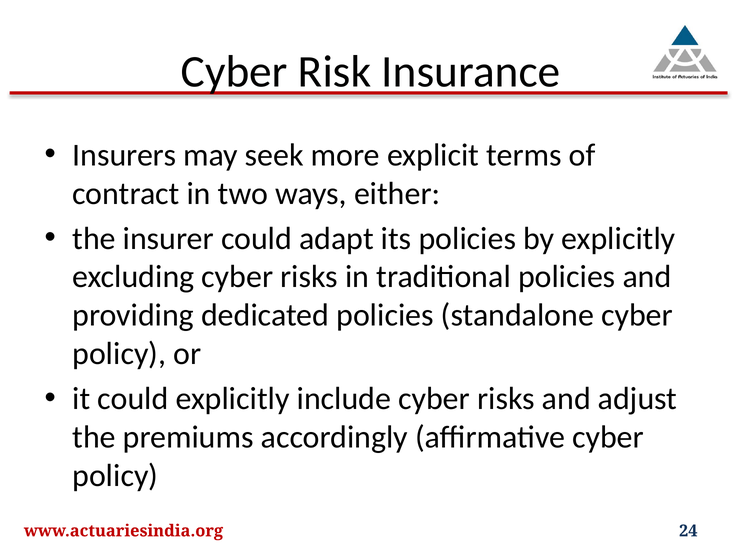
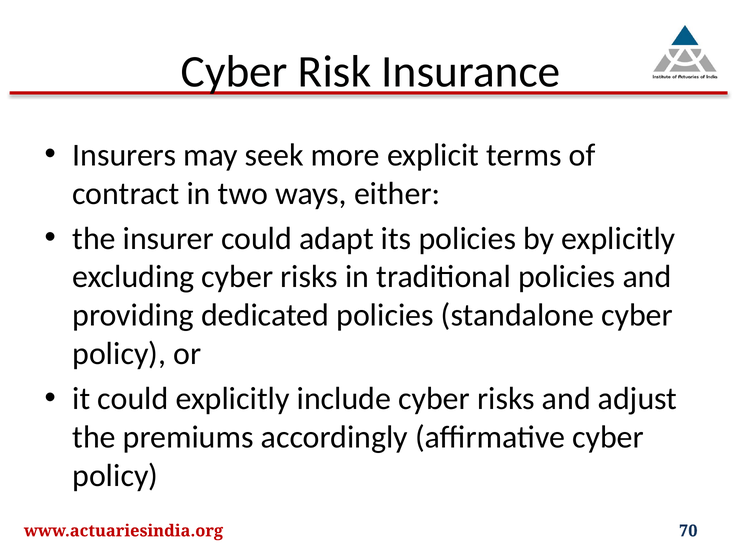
24: 24 -> 70
